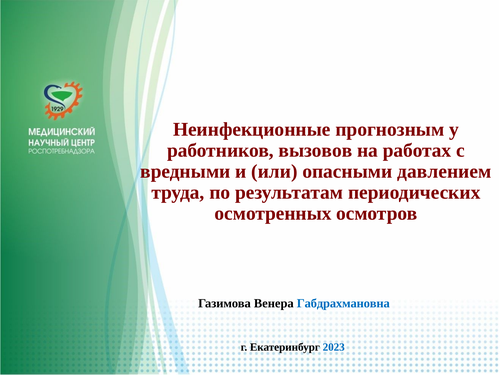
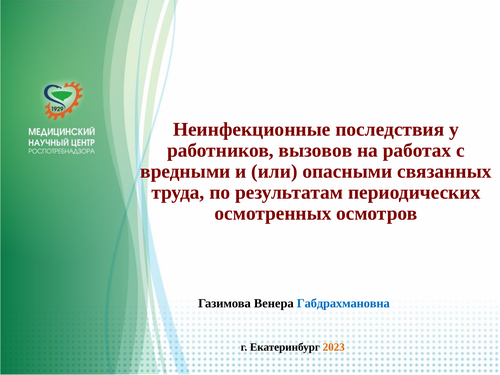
прогнозным: прогнозным -> последствия
давлением: давлением -> связанных
2023 colour: blue -> orange
